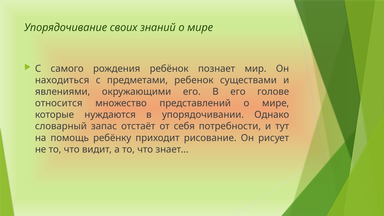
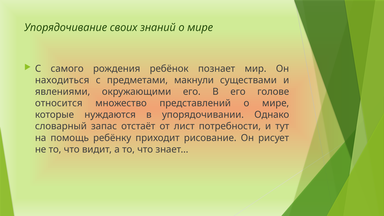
ребенок: ребенок -> макнули
себя: себя -> лист
